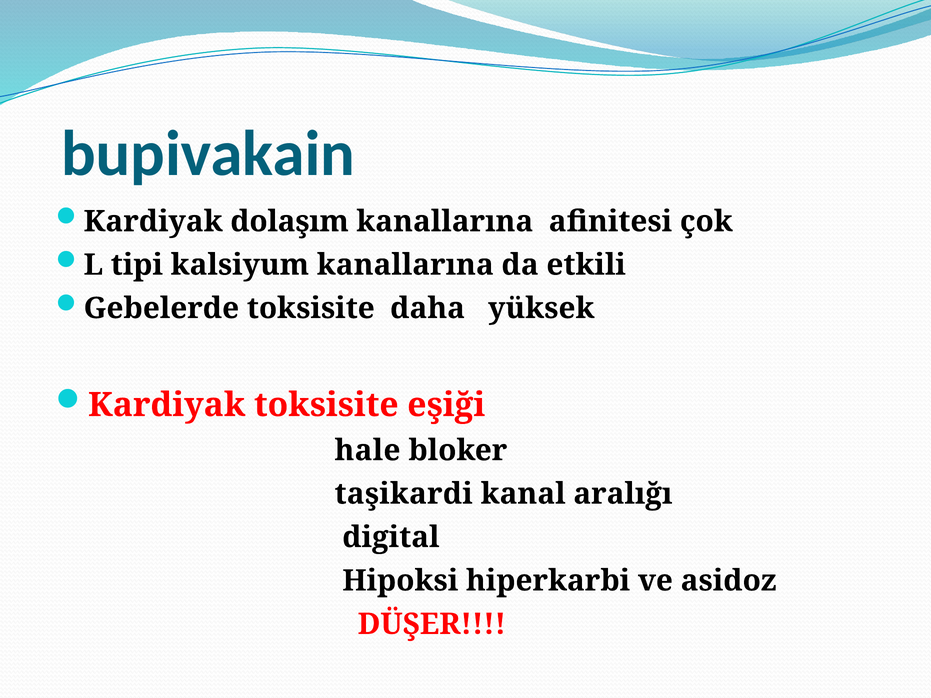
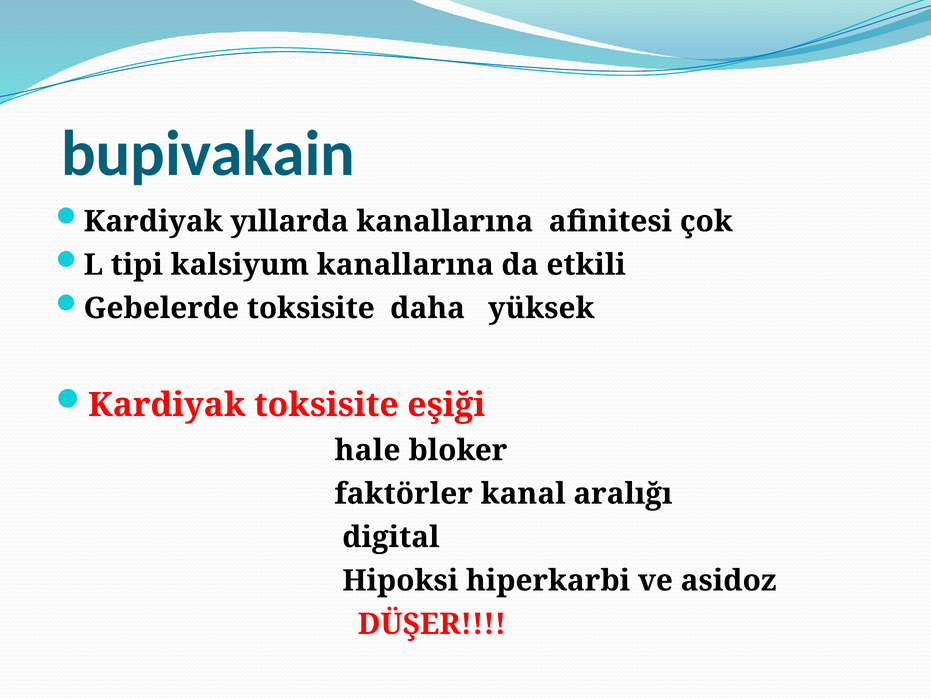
dolaşım: dolaşım -> yıllarda
taşikardi: taşikardi -> faktörler
